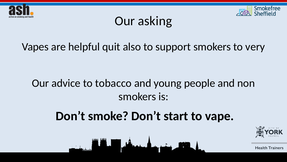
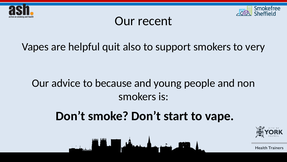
asking: asking -> recent
tobacco: tobacco -> because
